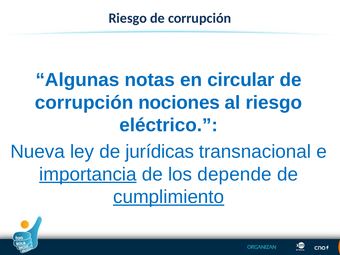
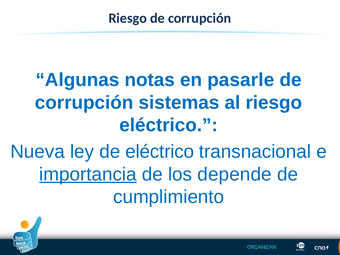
circular: circular -> pasarle
nociones: nociones -> sistemas
de jurídicas: jurídicas -> eléctrico
cumplimiento underline: present -> none
